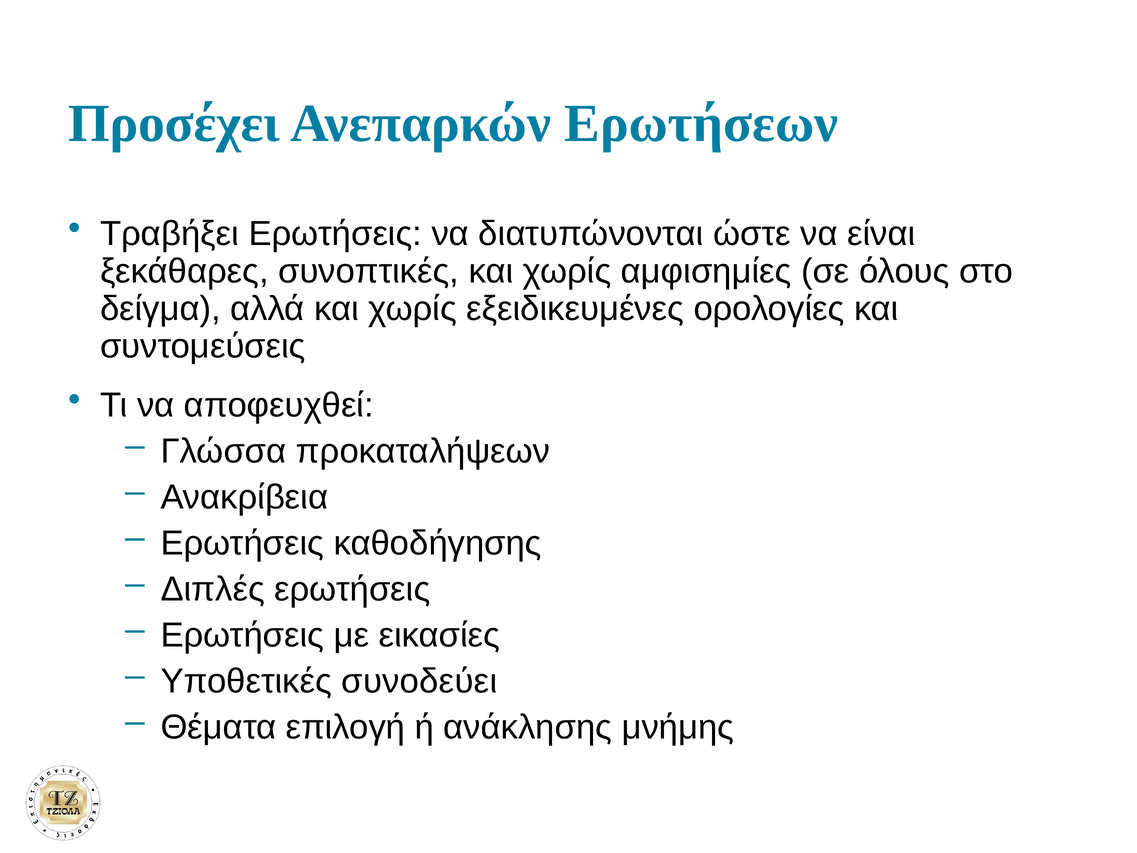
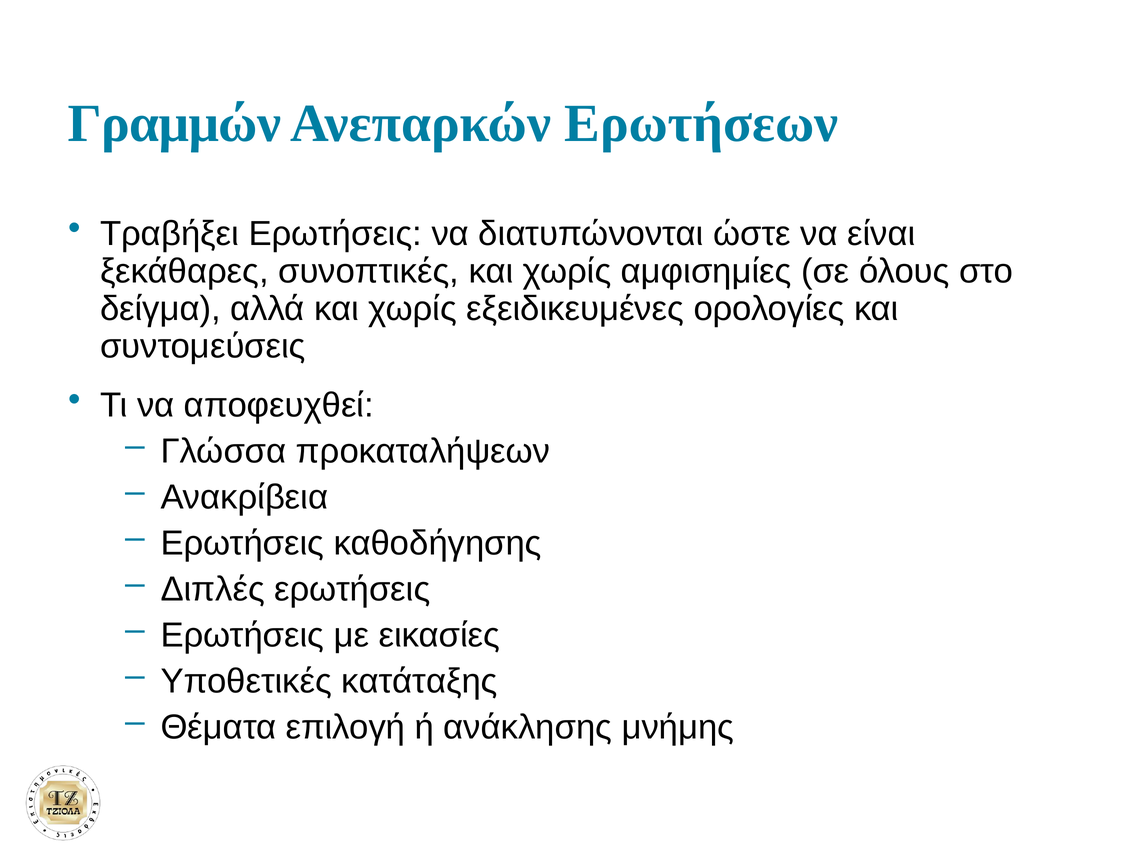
Προσέχει: Προσέχει -> Γραμμών
συνοδεύει: συνοδεύει -> κατάταξης
